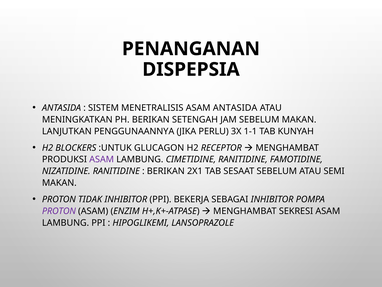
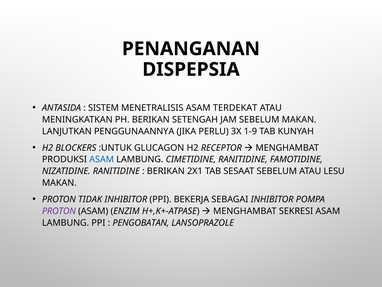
ASAM ANTASIDA: ANTASIDA -> TERDEKAT
1-1: 1-1 -> 1-9
ASAM at (102, 159) colour: purple -> blue
SEMI: SEMI -> LESU
HIPOGLIKEMI: HIPOGLIKEMI -> PENGOBATAN
